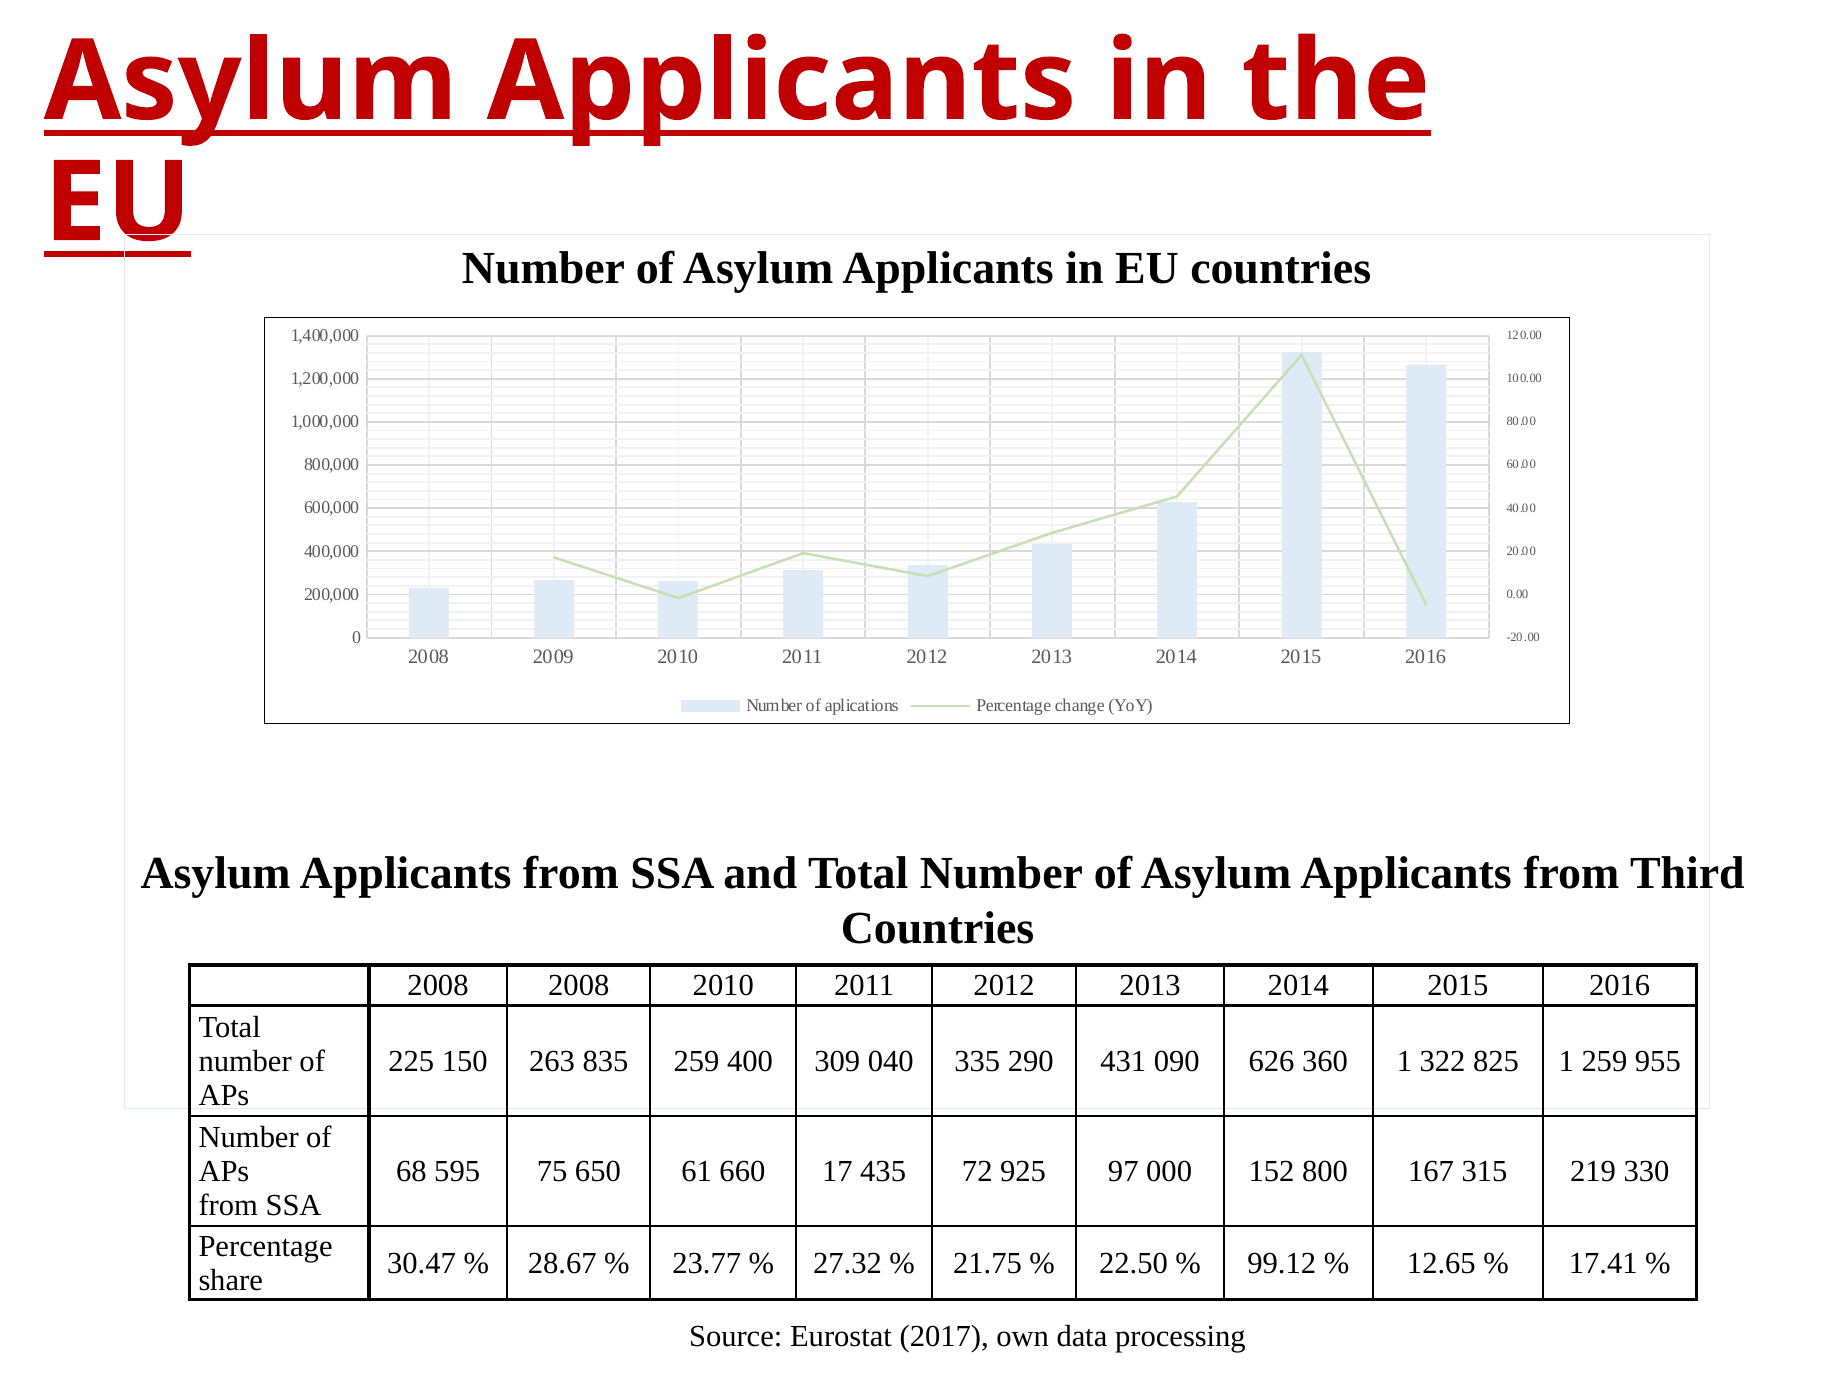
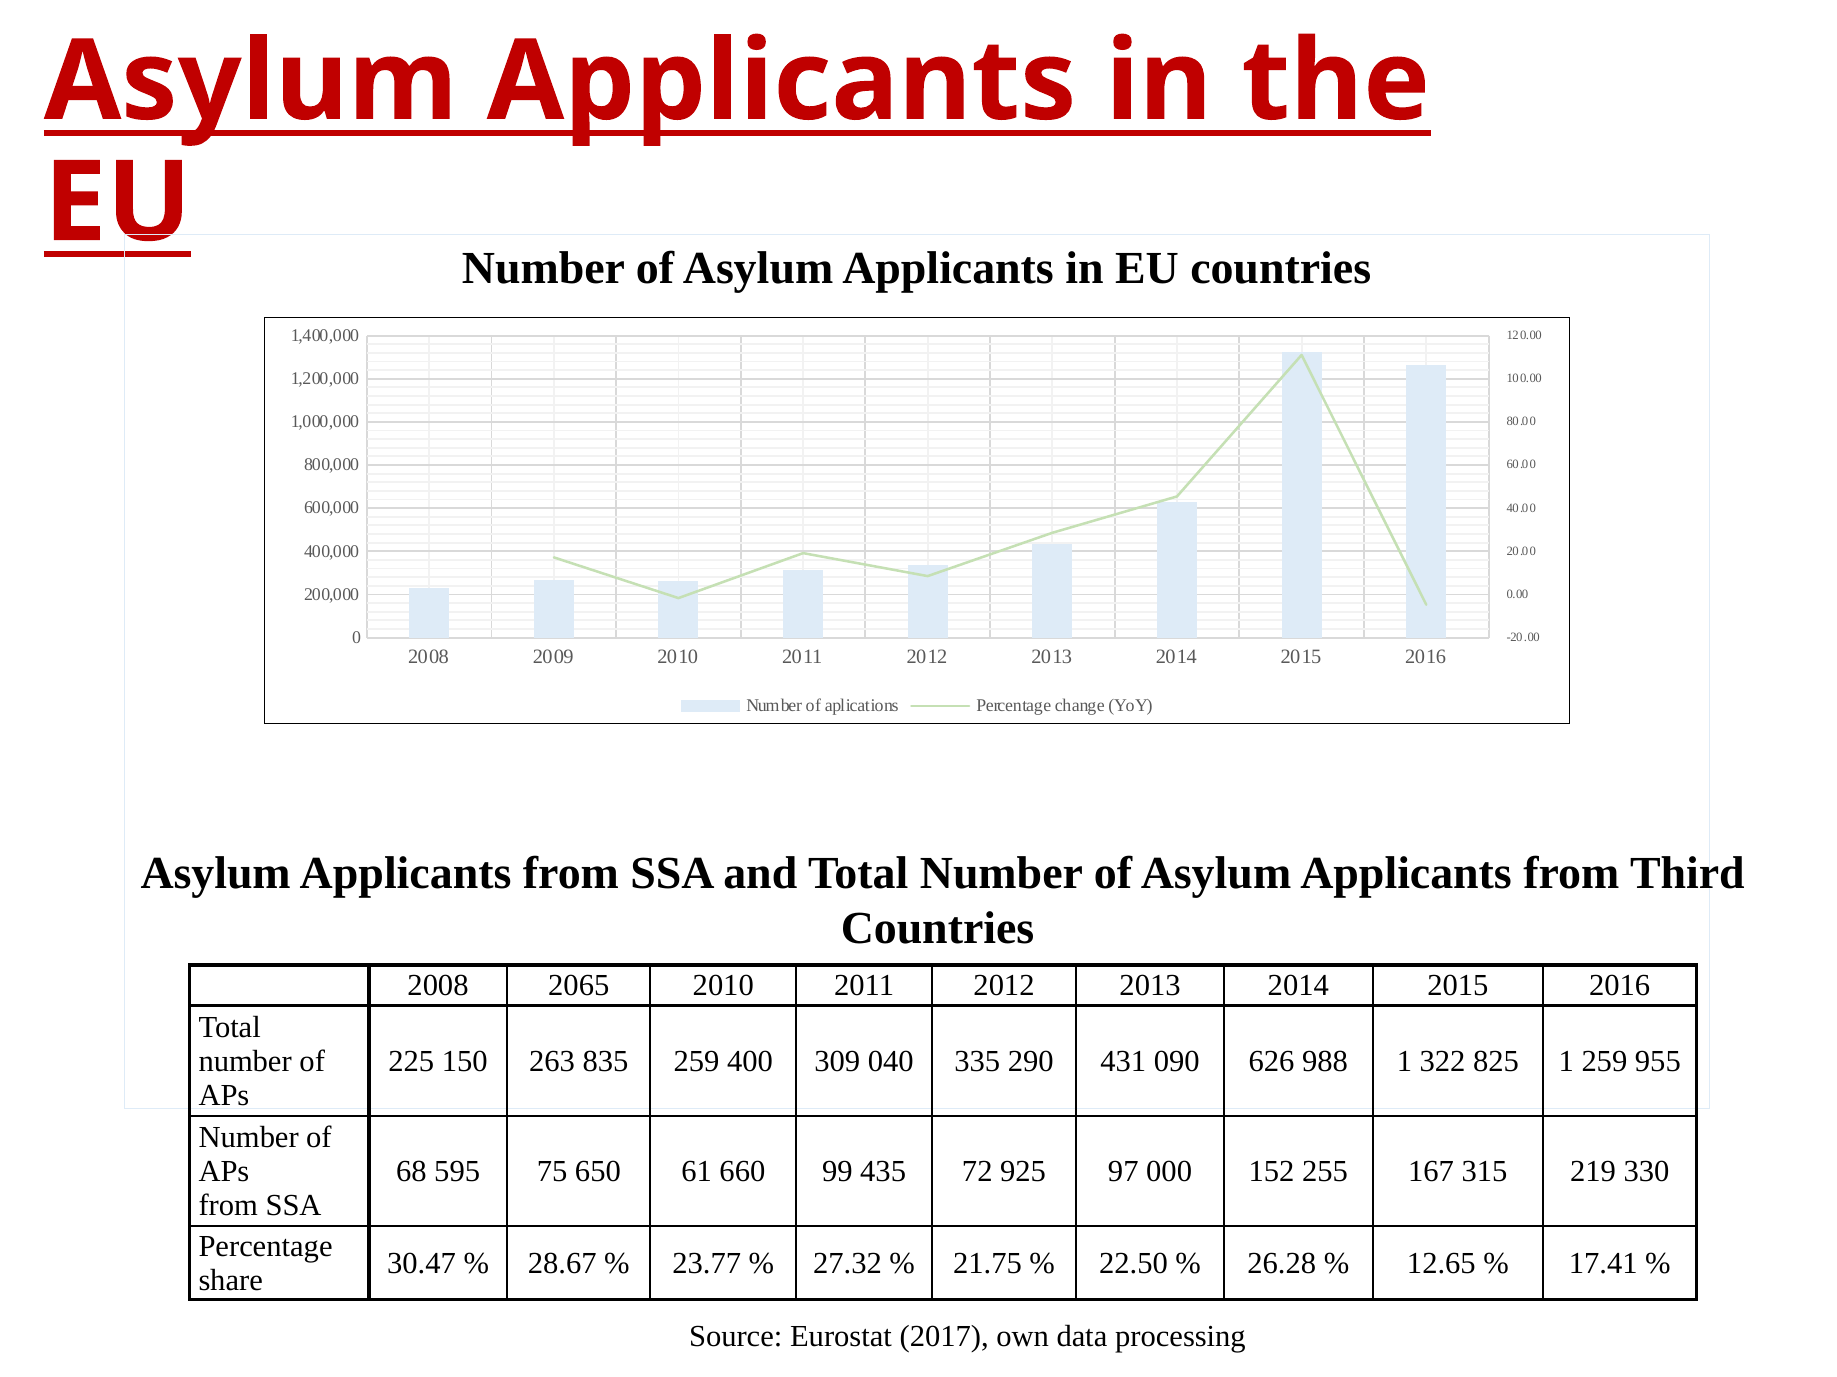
2008 2008: 2008 -> 2065
360: 360 -> 988
17: 17 -> 99
800: 800 -> 255
99.12: 99.12 -> 26.28
